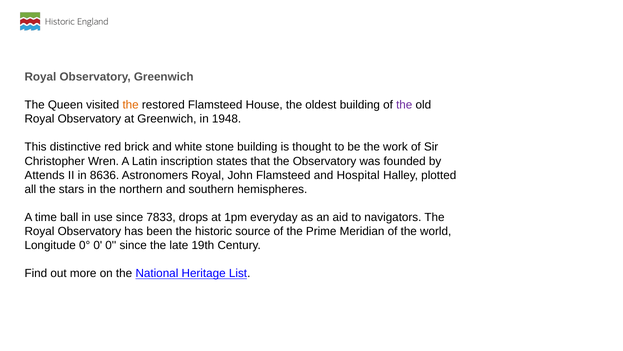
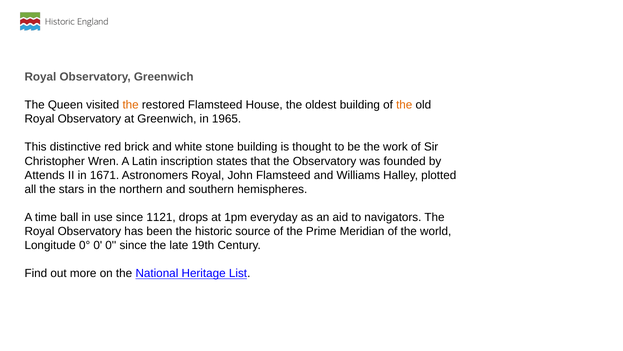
the at (404, 105) colour: purple -> orange
1948: 1948 -> 1965
8636: 8636 -> 1671
Hospital: Hospital -> Williams
7833: 7833 -> 1121
